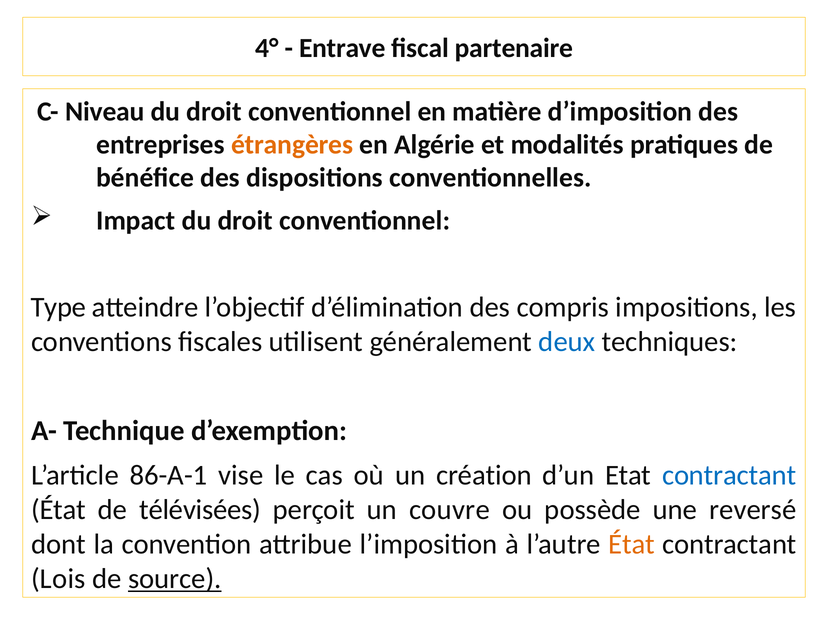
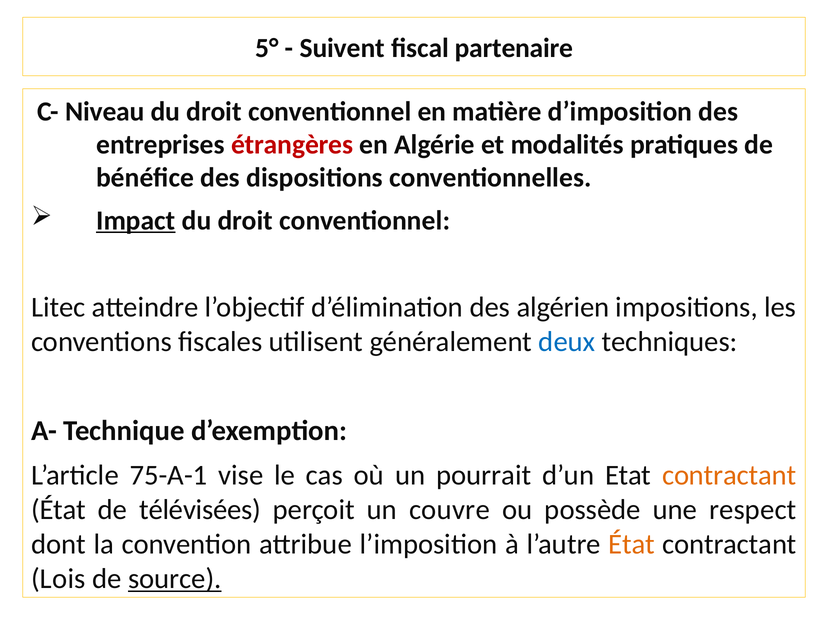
4°: 4° -> 5°
Entrave: Entrave -> Suivent
étrangères colour: orange -> red
Impact underline: none -> present
Type: Type -> Litec
compris: compris -> algérien
86-A-1: 86-A-1 -> 75-A-1
création: création -> pourrait
contractant at (729, 475) colour: blue -> orange
reversé: reversé -> respect
